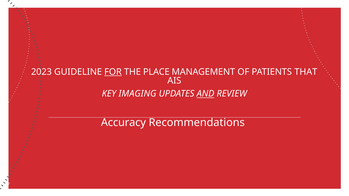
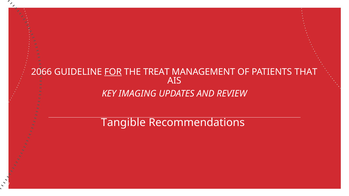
2023: 2023 -> 2066
PLACE: PLACE -> TREAT
AND underline: present -> none
Accuracy: Accuracy -> Tangible
